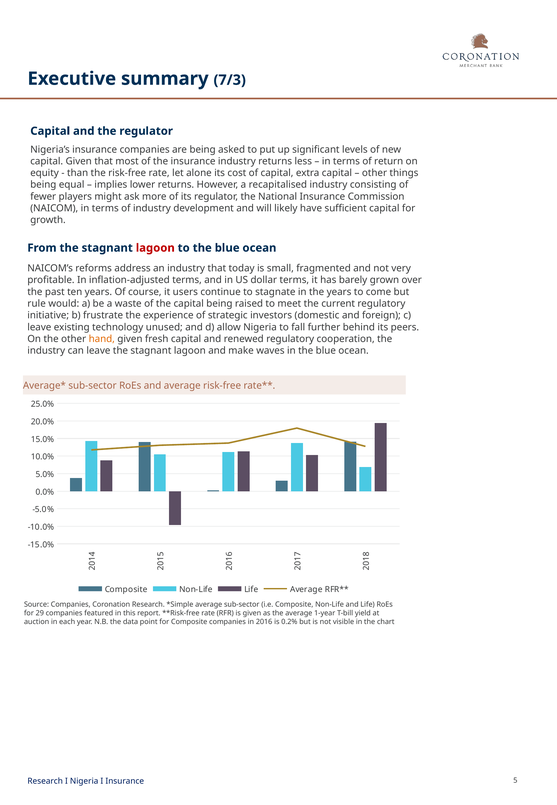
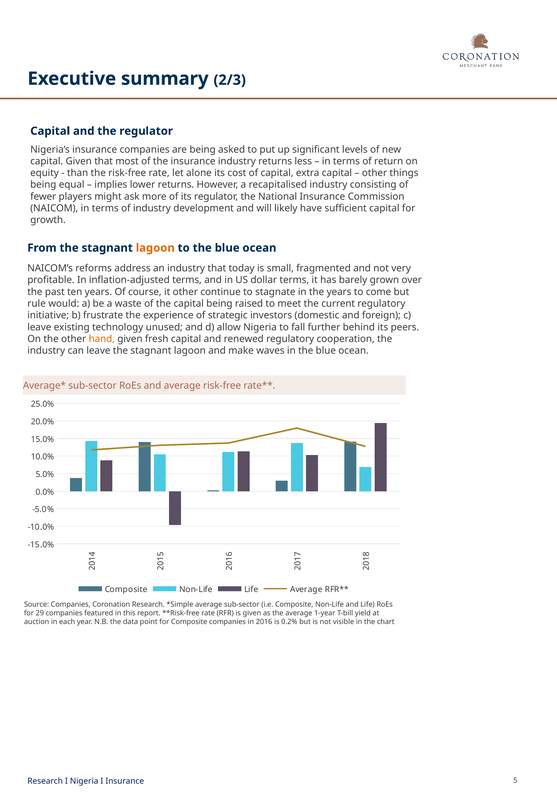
7/3: 7/3 -> 2/3
lagoon at (155, 248) colour: red -> orange
it users: users -> other
